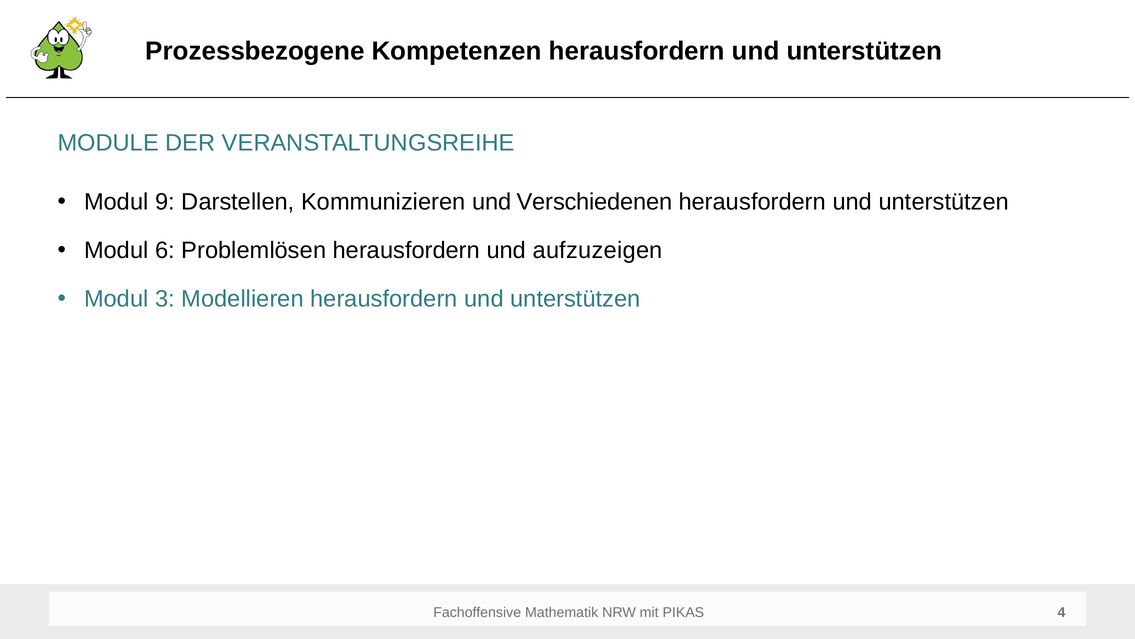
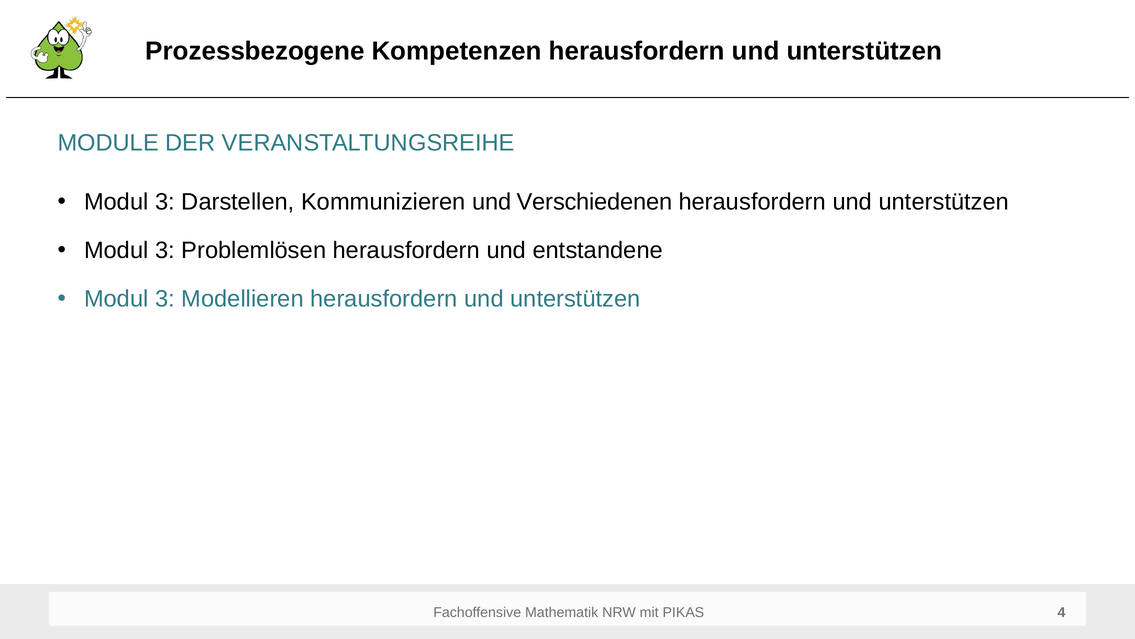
9 at (165, 202): 9 -> 3
6 at (165, 250): 6 -> 3
aufzuzeigen: aufzuzeigen -> entstandene
